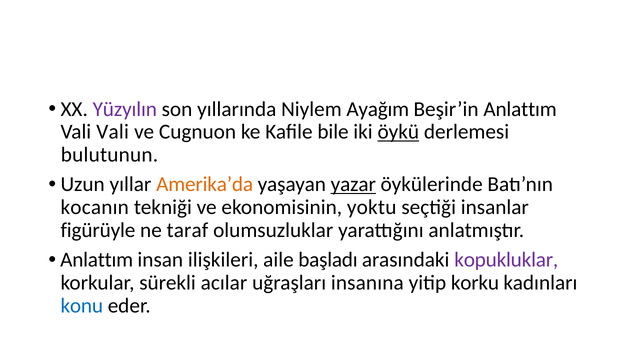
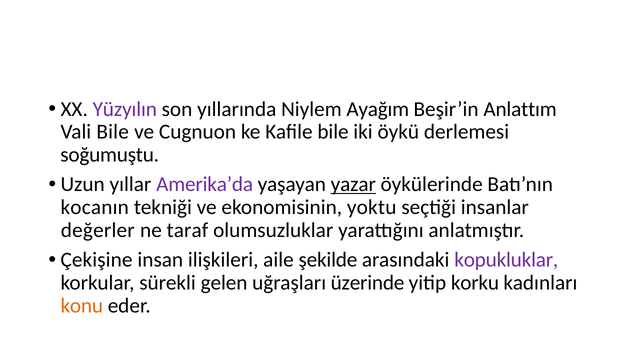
Vali Vali: Vali -> Bile
öykü underline: present -> none
bulutunun: bulutunun -> soğumuştu
Amerika’da colour: orange -> purple
figürüyle: figürüyle -> değerler
Anlattım at (97, 260): Anlattım -> Çekişine
başladı: başladı -> şekilde
acılar: acılar -> gelen
insanına: insanına -> üzerinde
konu colour: blue -> orange
